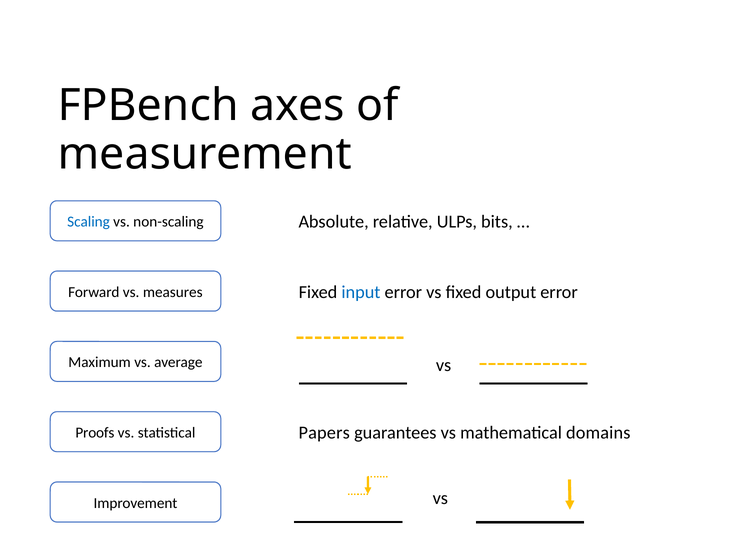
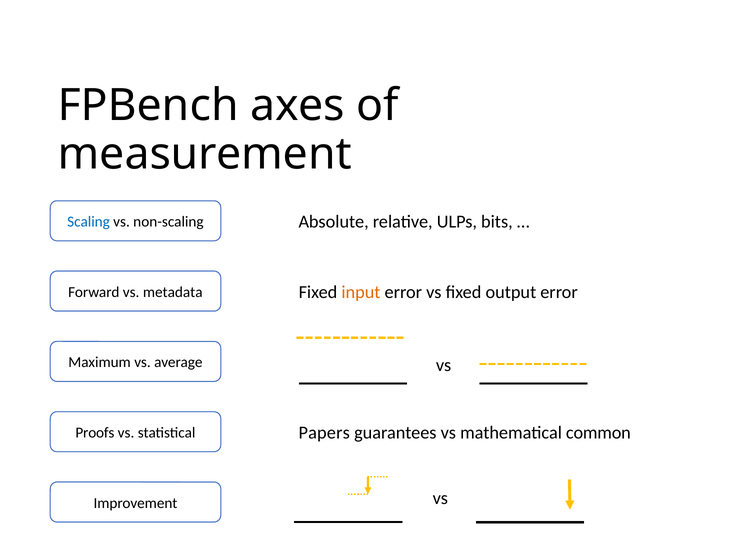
input colour: blue -> orange
measures: measures -> metadata
domains: domains -> common
